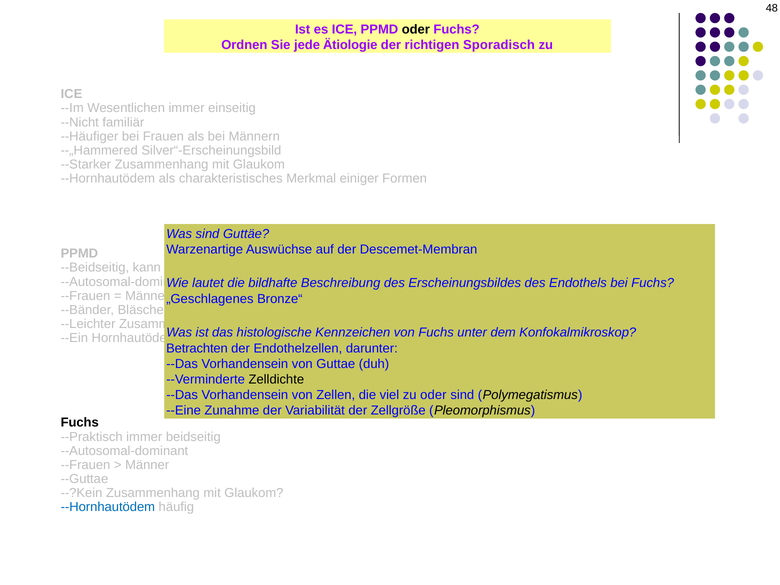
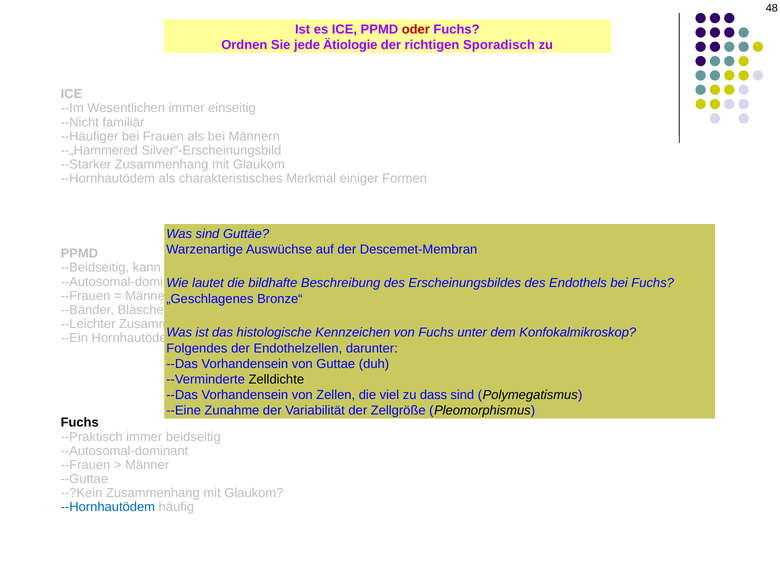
oder at (416, 29) colour: black -> red
Betrachten: Betrachten -> Folgendes
zu oder: oder -> dass
